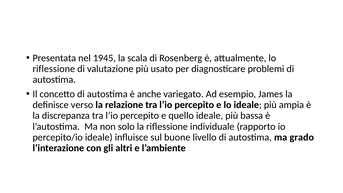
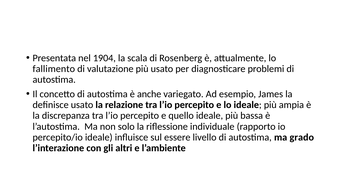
1945: 1945 -> 1904
riflessione at (54, 69): riflessione -> fallimento
definisce verso: verso -> usato
buone: buone -> essere
